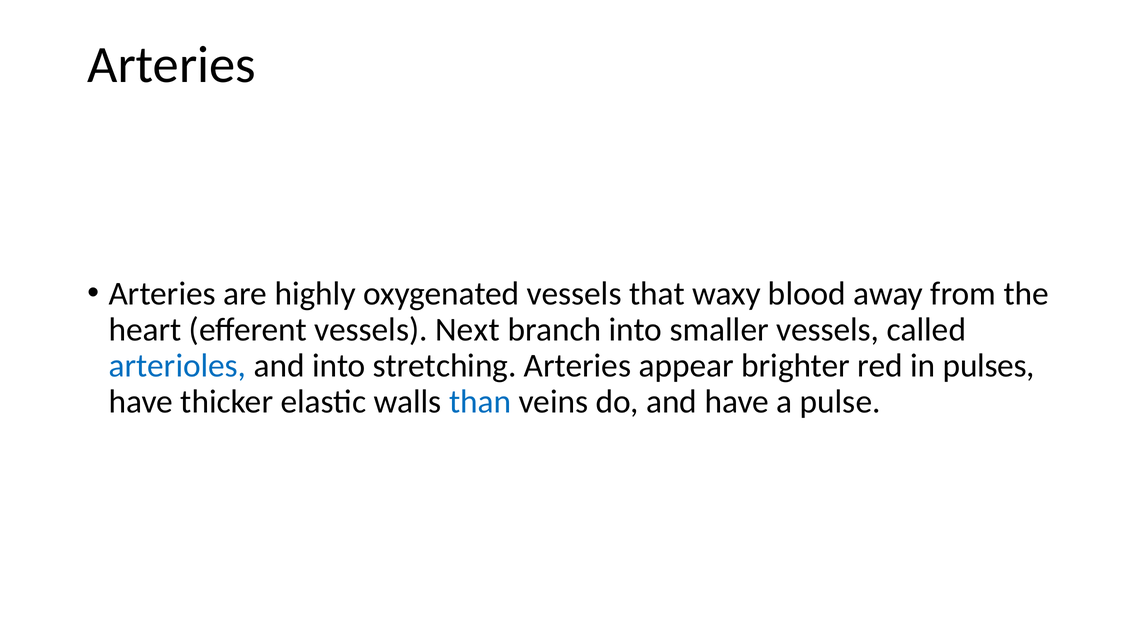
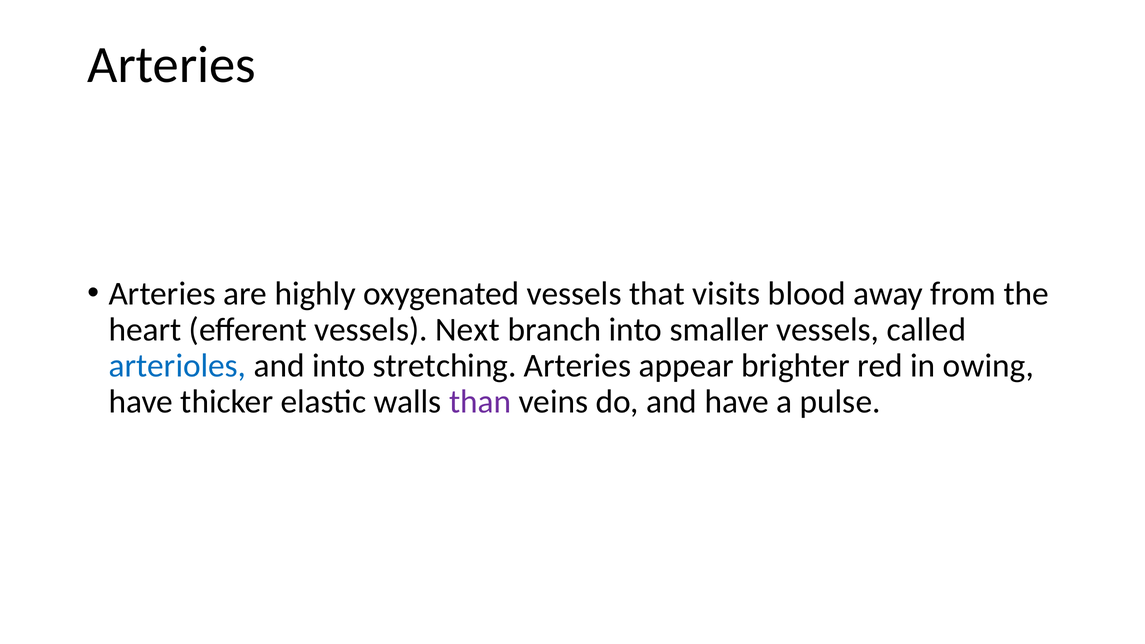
waxy: waxy -> visits
pulses: pulses -> owing
than colour: blue -> purple
